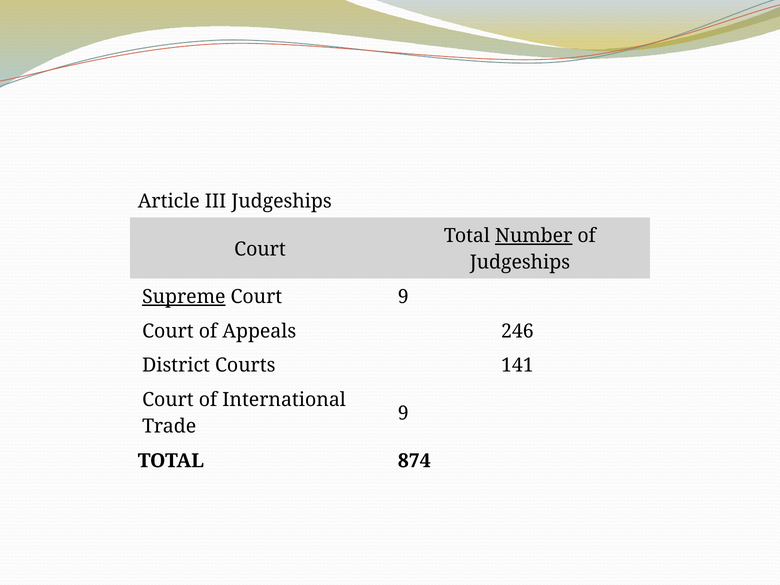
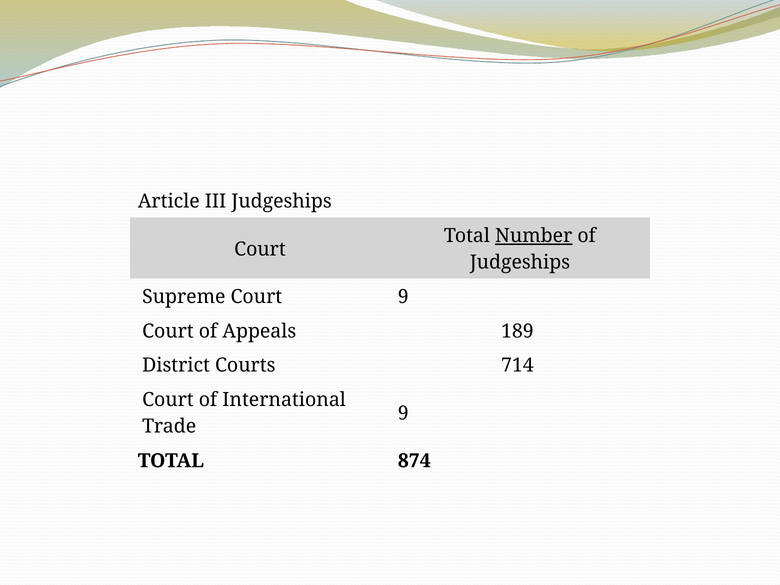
Supreme underline: present -> none
246: 246 -> 189
141: 141 -> 714
